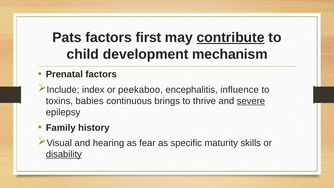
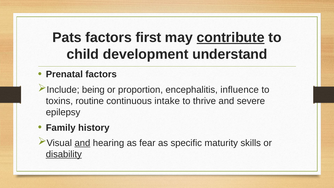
mechanism: mechanism -> understand
index: index -> being
peekaboo: peekaboo -> proportion
babies: babies -> routine
brings: brings -> intake
severe underline: present -> none
and at (82, 143) underline: none -> present
